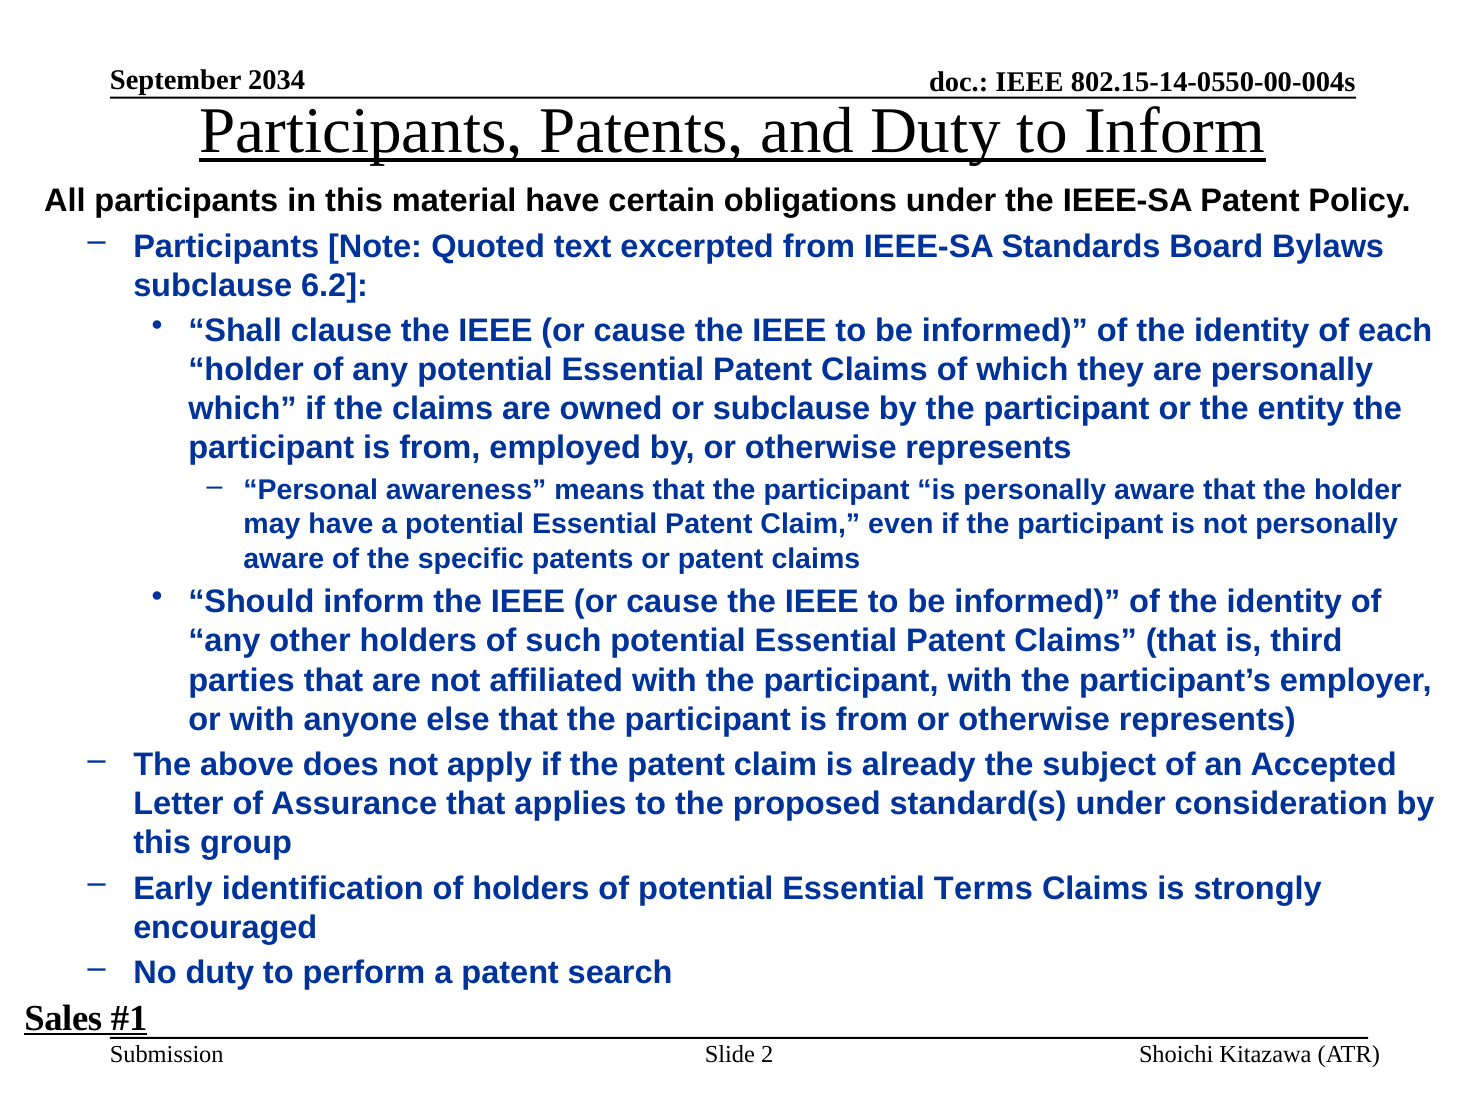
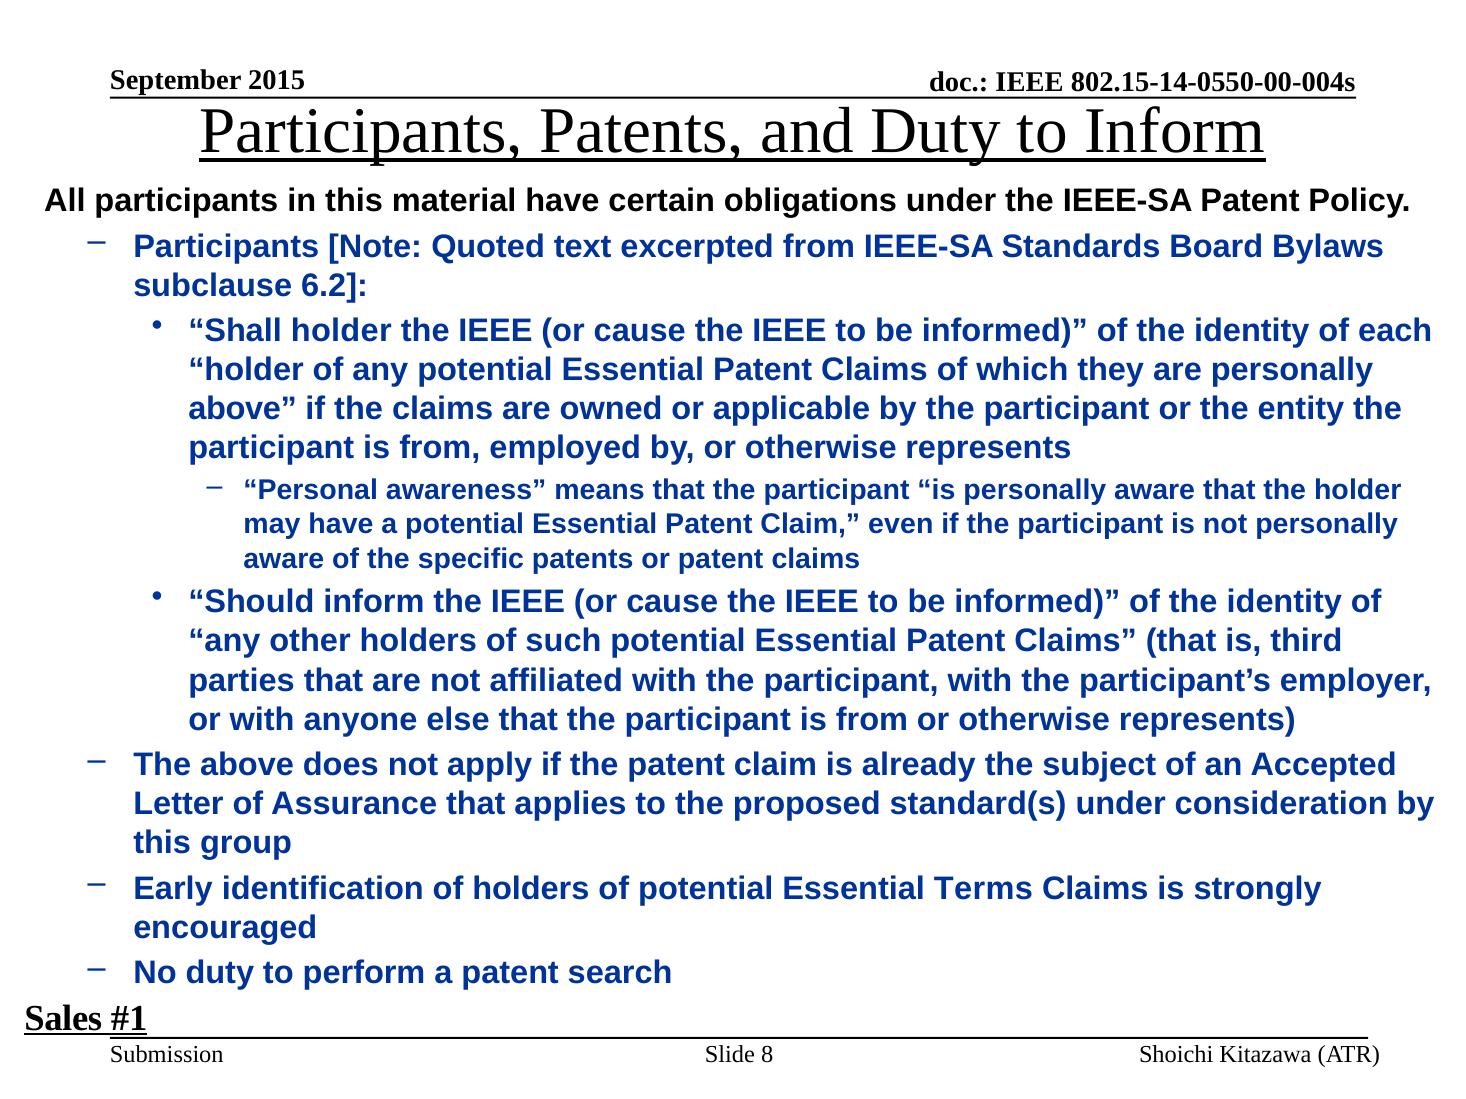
2034: 2034 -> 2015
Shall clause: clause -> holder
which at (243, 409): which -> above
or subclause: subclause -> applicable
2: 2 -> 8
